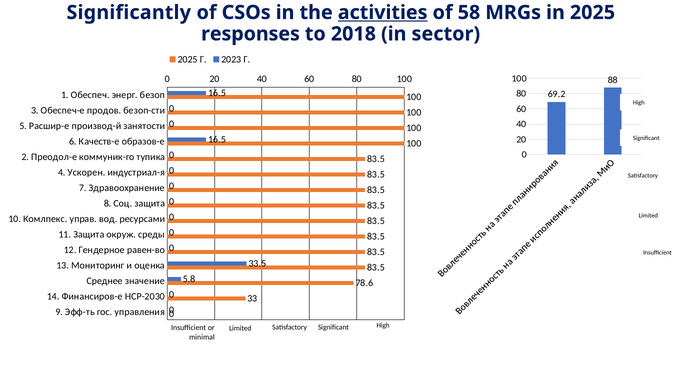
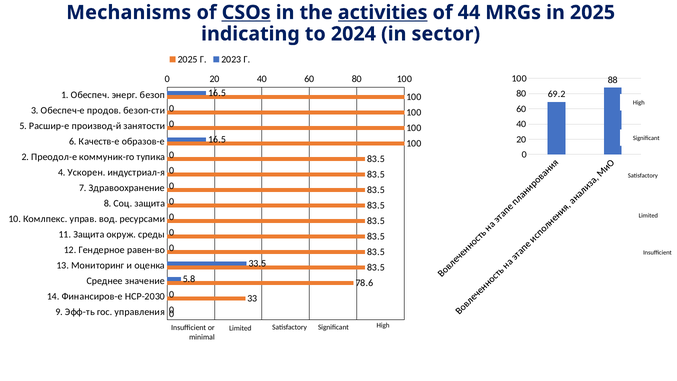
Significantly: Significantly -> Mechanisms
CSOs underline: none -> present
58: 58 -> 44
responses: responses -> indicating
2018: 2018 -> 2024
